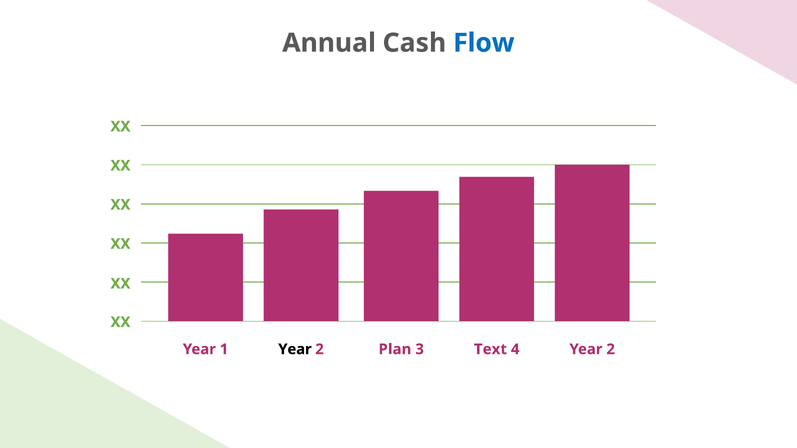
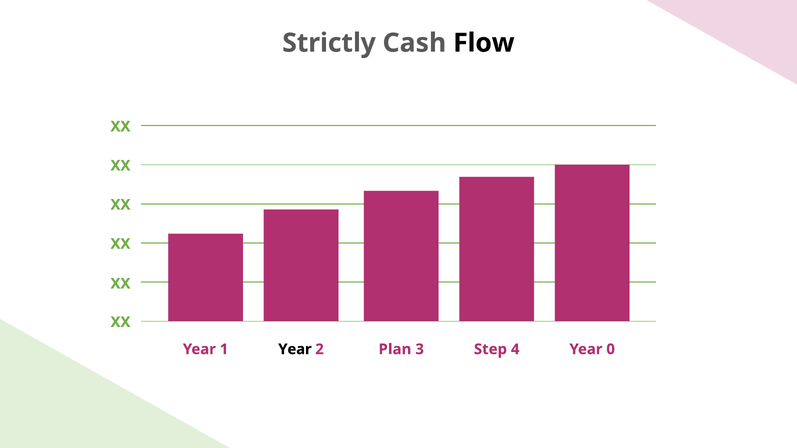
Annual: Annual -> Strictly
Flow colour: blue -> black
Text: Text -> Step
4 Year 2: 2 -> 0
